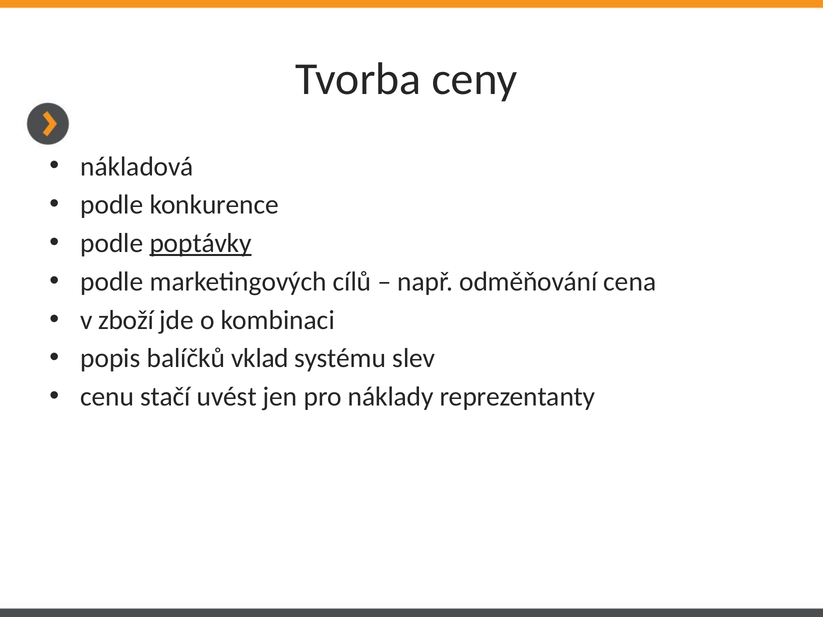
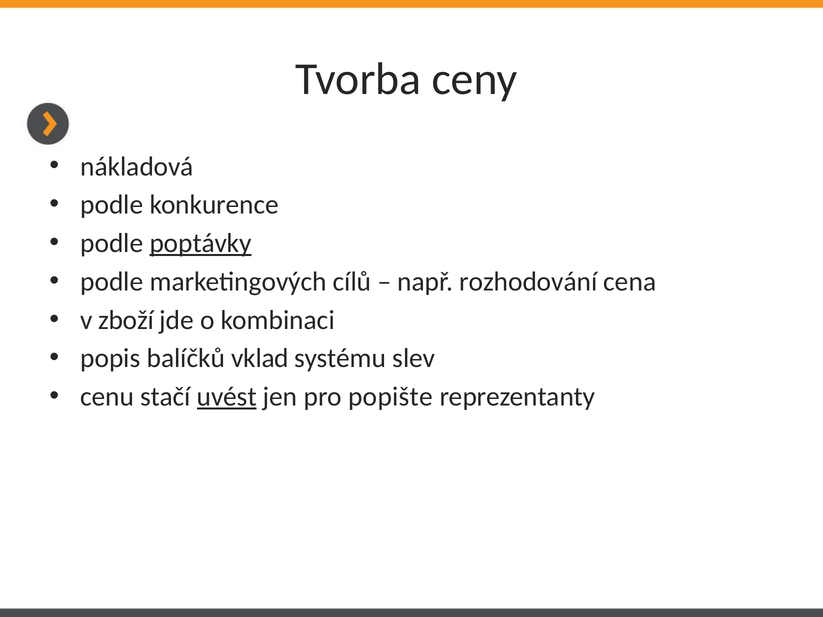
odměňování: odměňování -> rozhodování
uvést underline: none -> present
náklady: náklady -> popište
